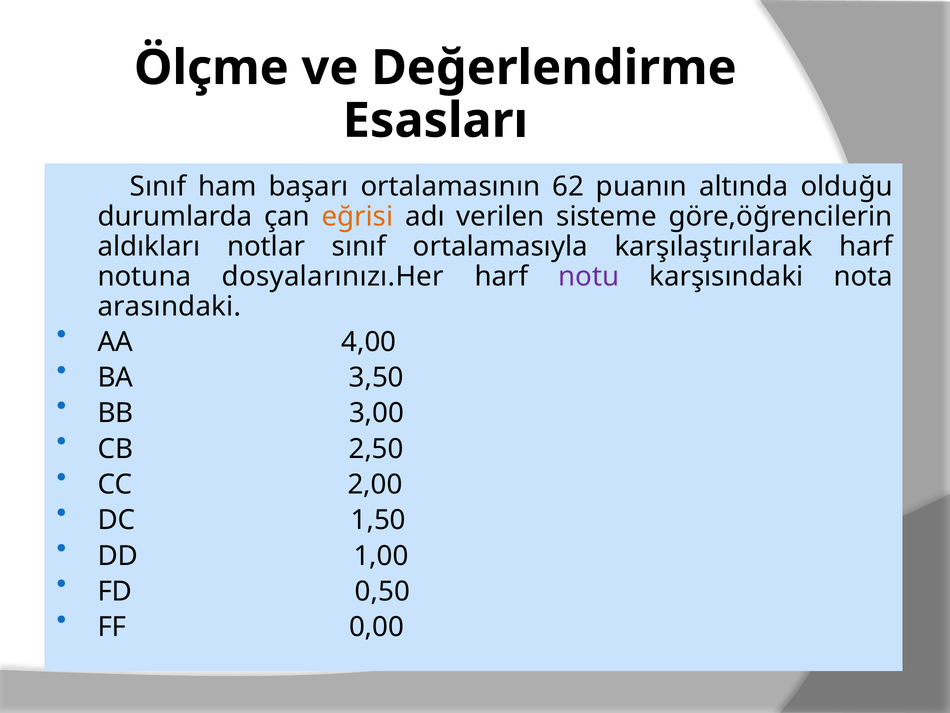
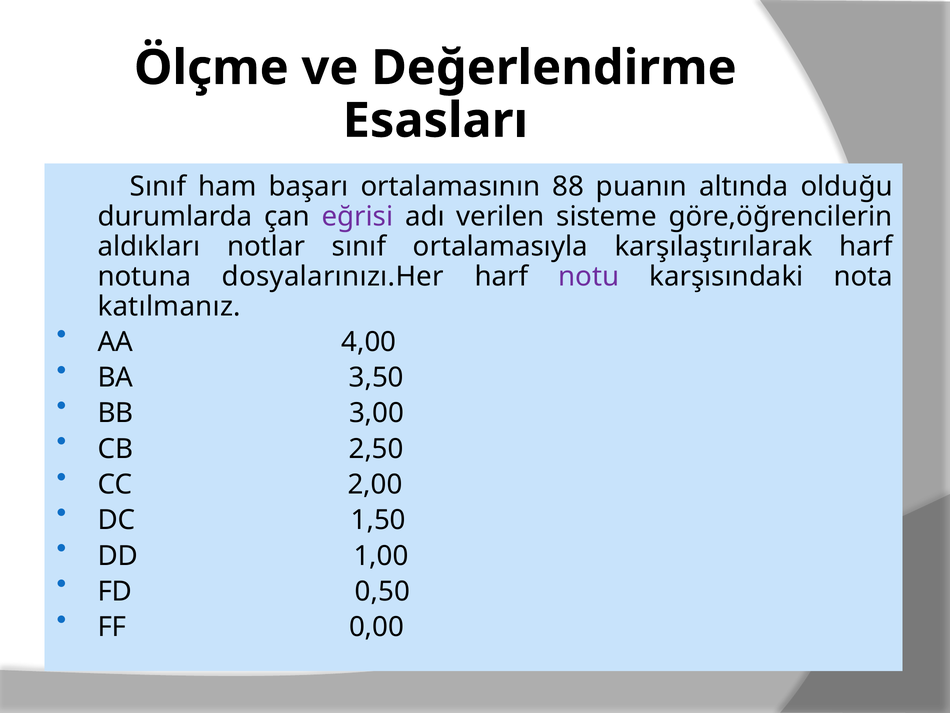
62: 62 -> 88
eğrisi colour: orange -> purple
arasındaki: arasındaki -> katılmanız
